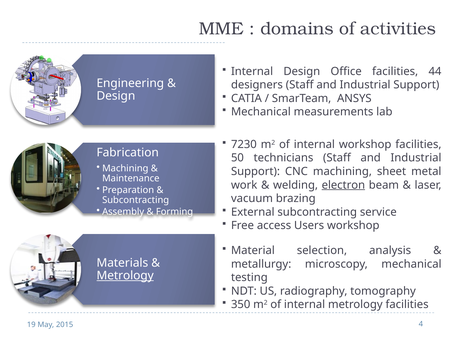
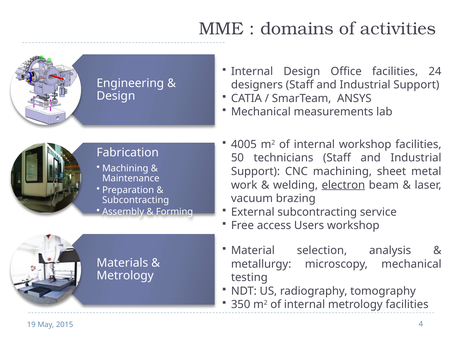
44: 44 -> 24
7230: 7230 -> 4005
Metrology at (125, 276) underline: present -> none
